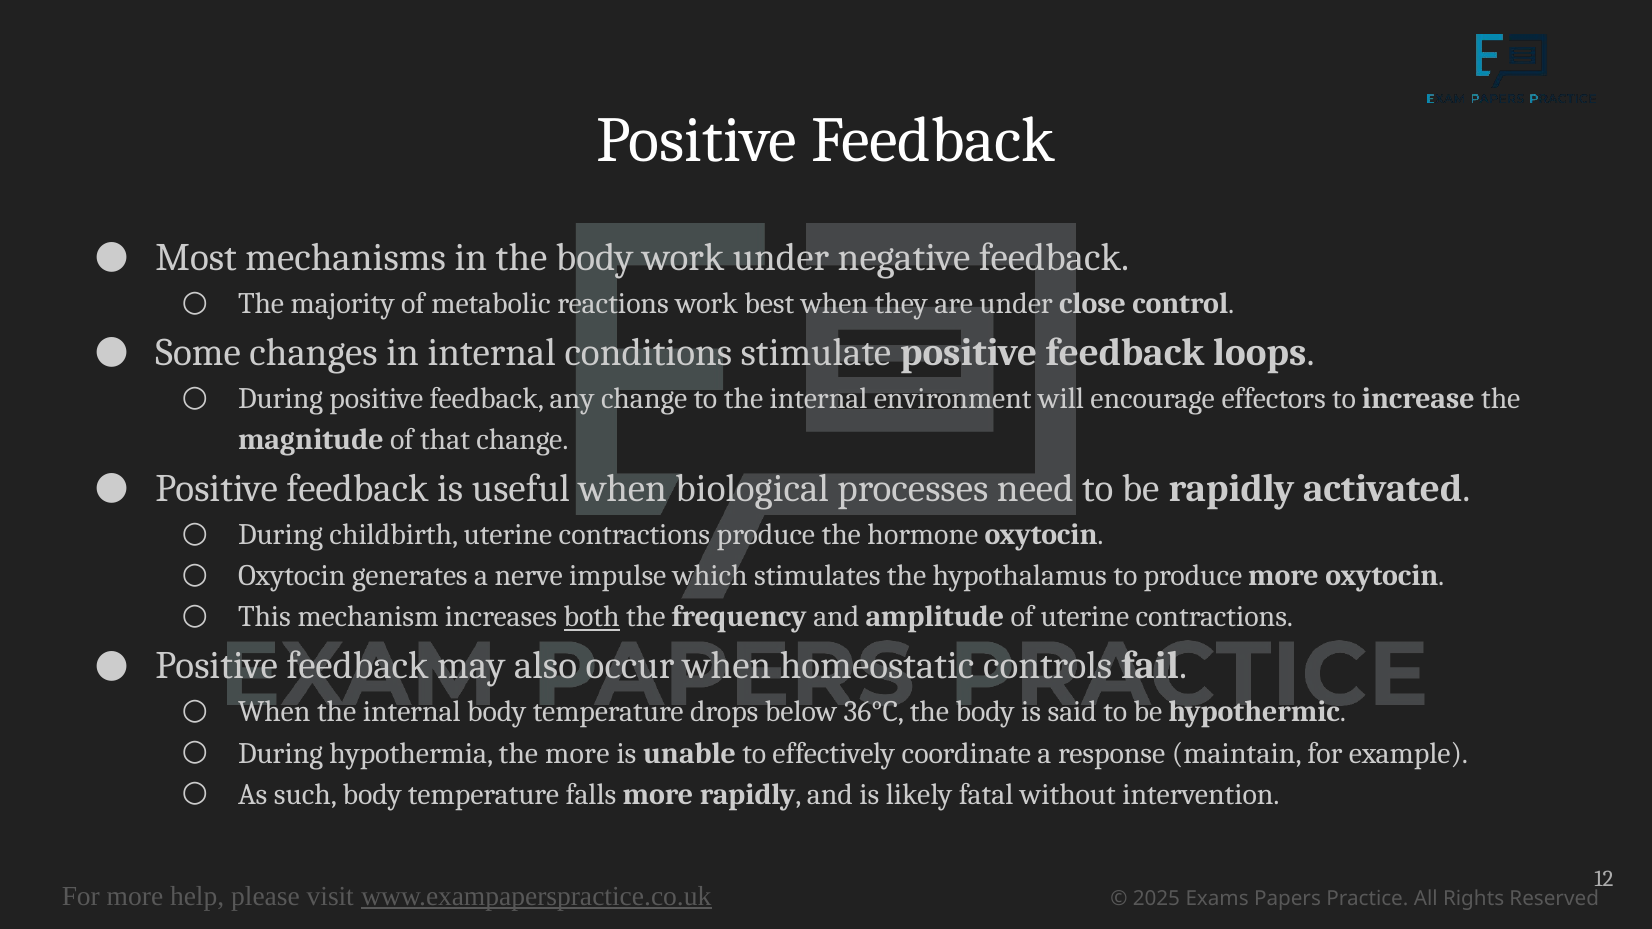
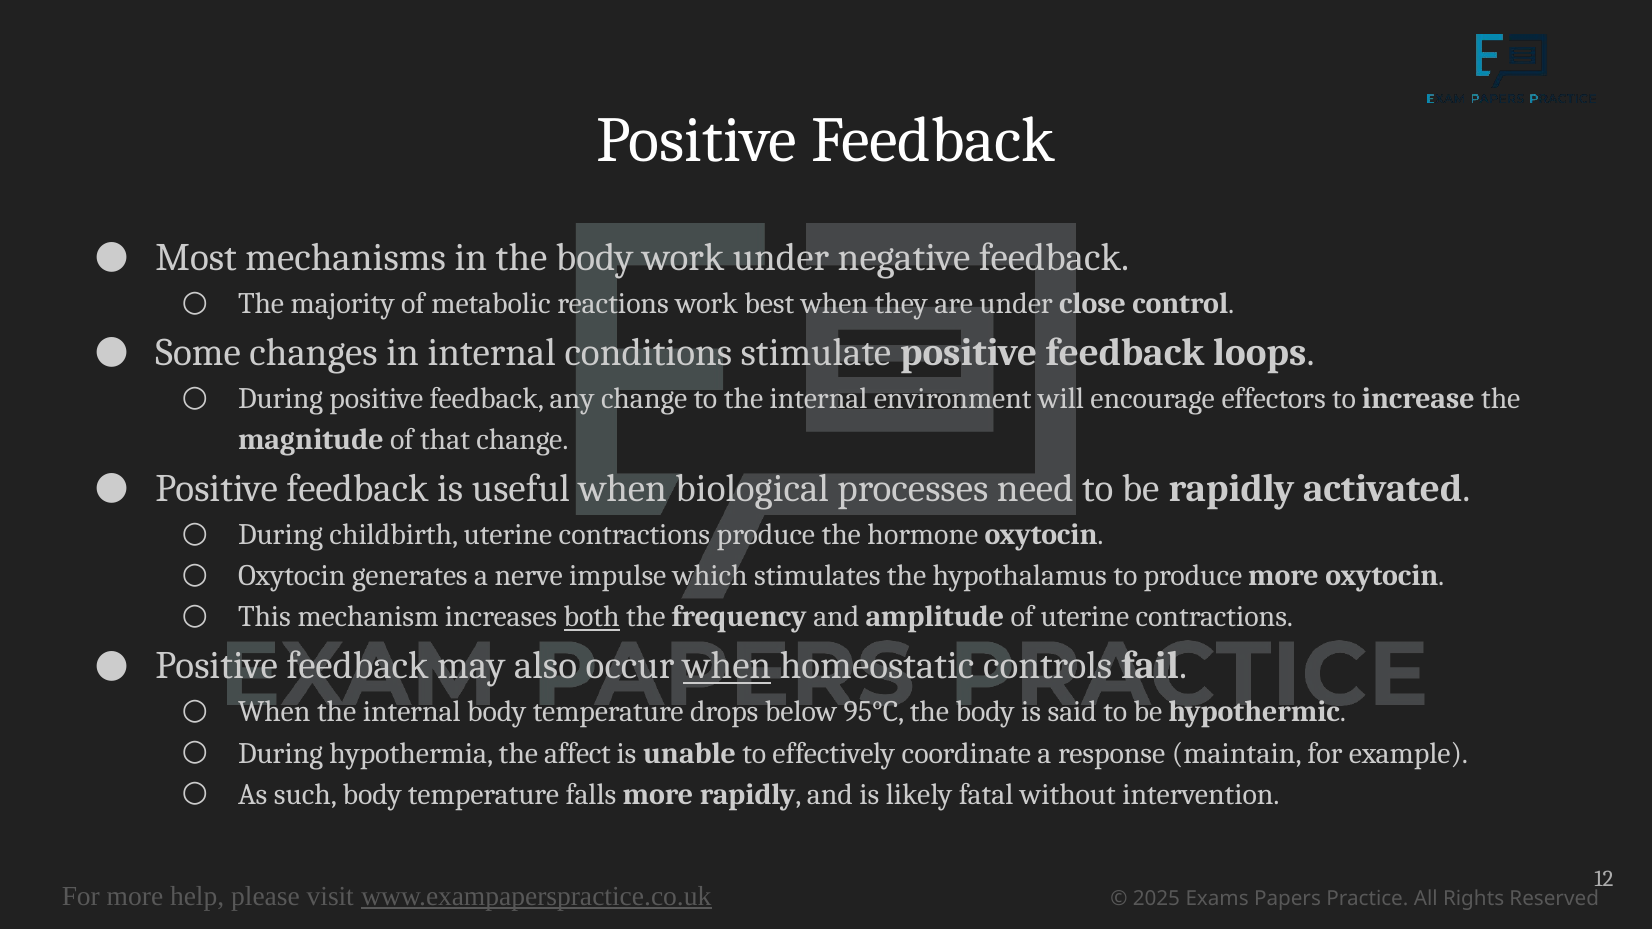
when at (727, 666) underline: none -> present
36°C: 36°C -> 95°C
the more: more -> affect
